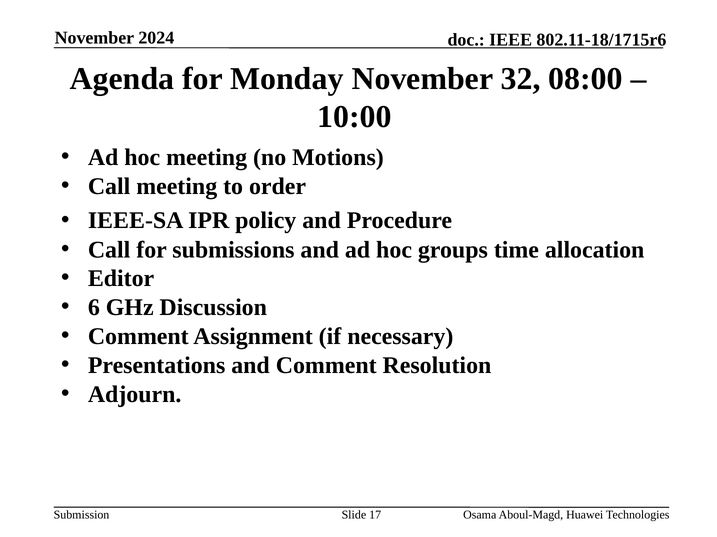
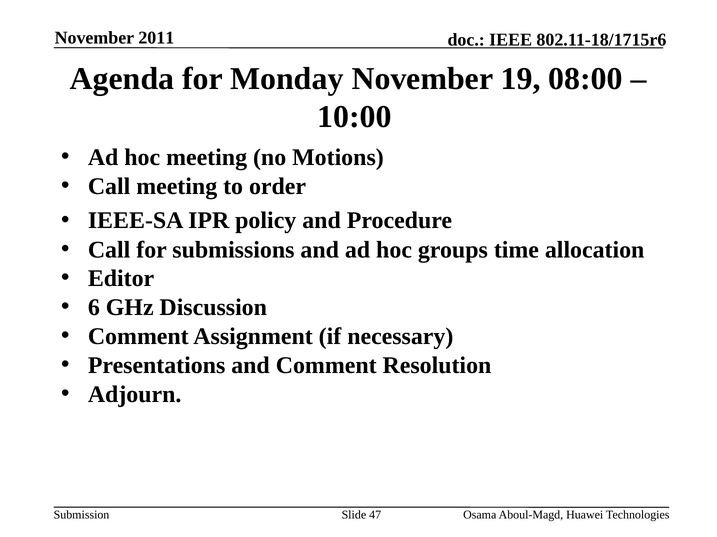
2024: 2024 -> 2011
32: 32 -> 19
17: 17 -> 47
